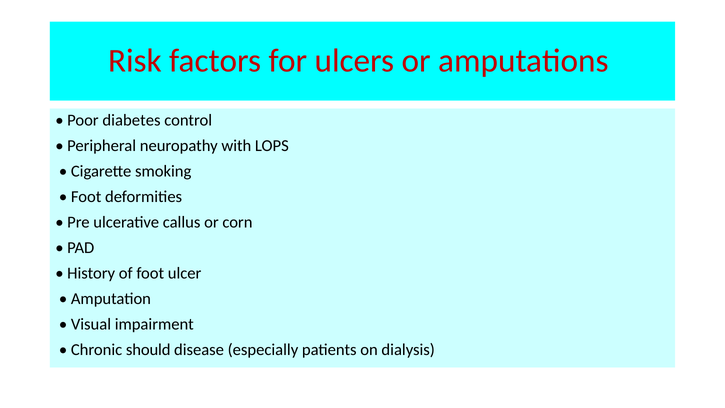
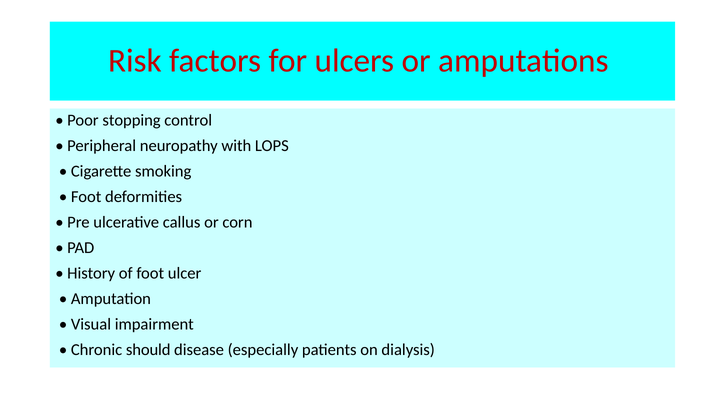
diabetes: diabetes -> stopping
